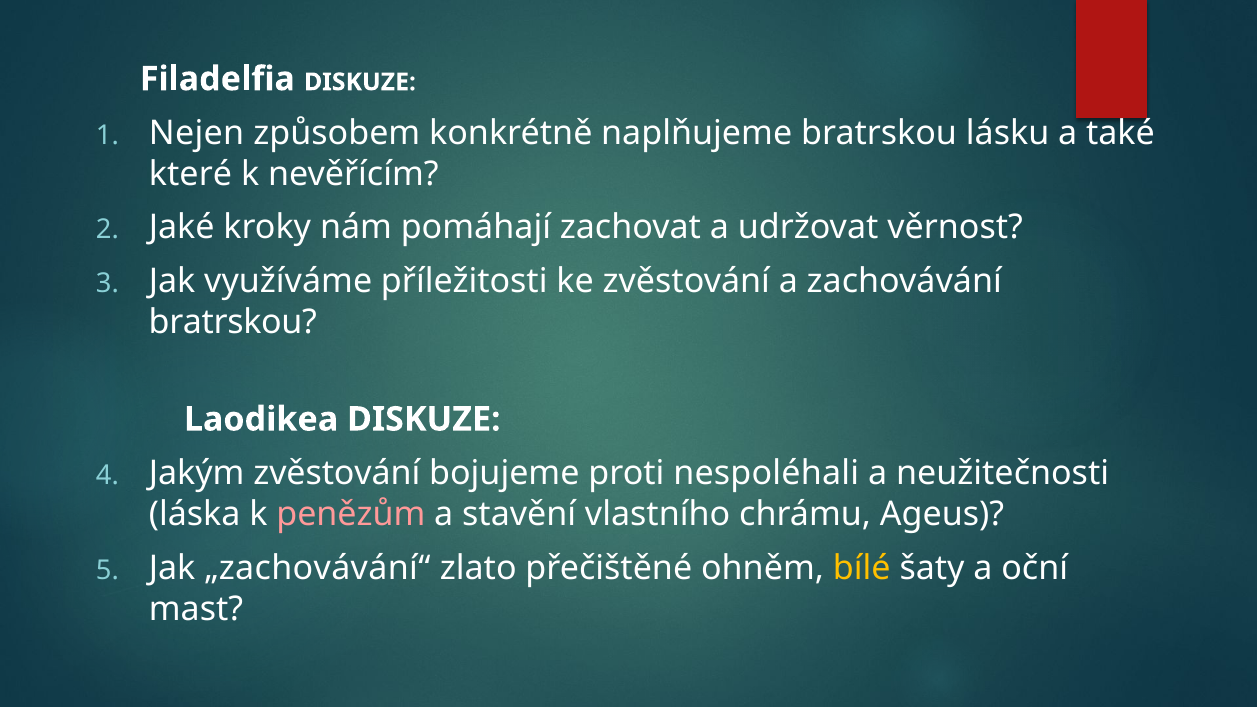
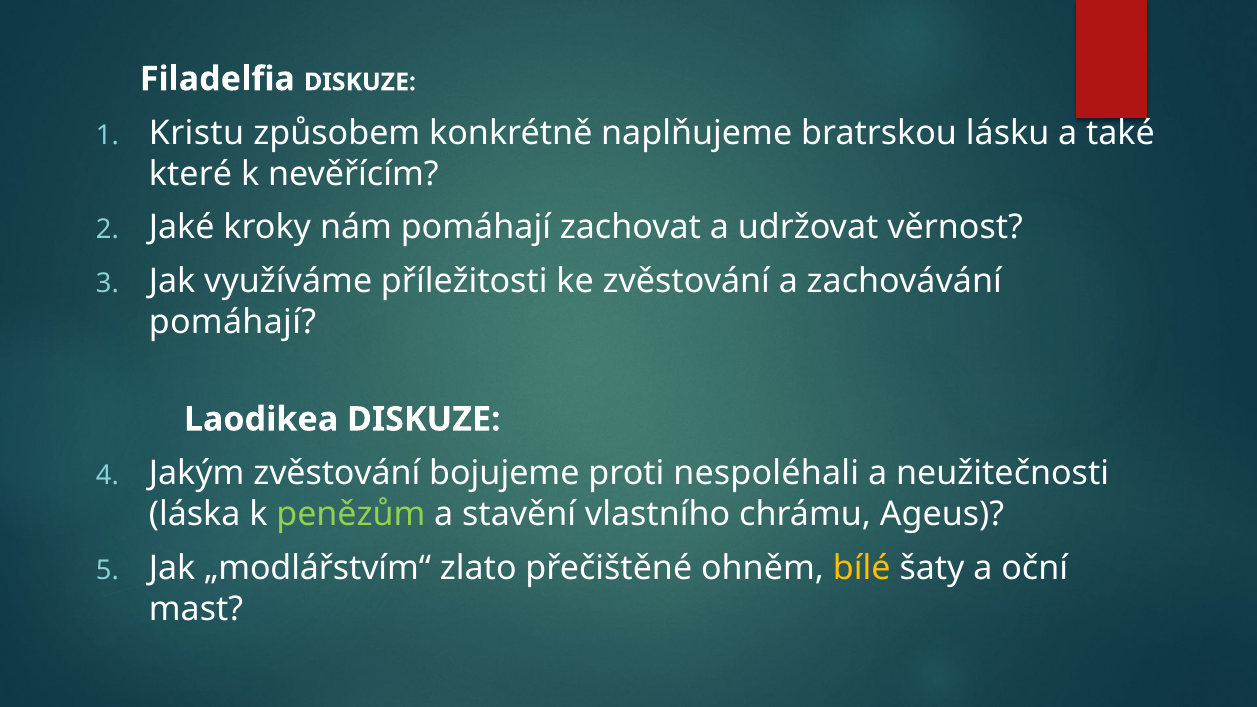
Nejen: Nejen -> Kristu
bratrskou at (233, 322): bratrskou -> pomáhají
penězům colour: pink -> light green
„zachovávání“: „zachovávání“ -> „modlářstvím“
